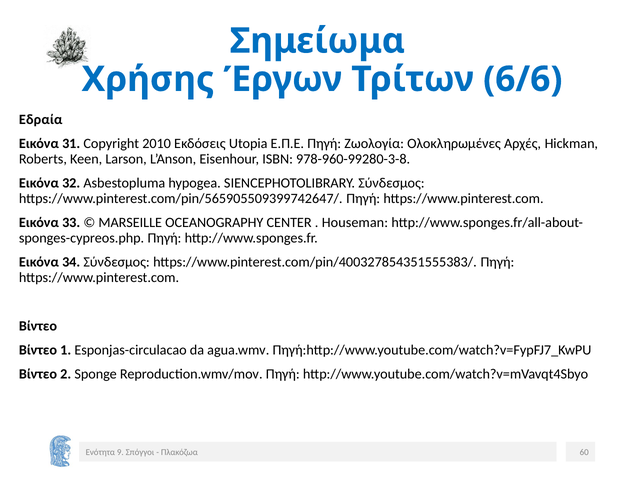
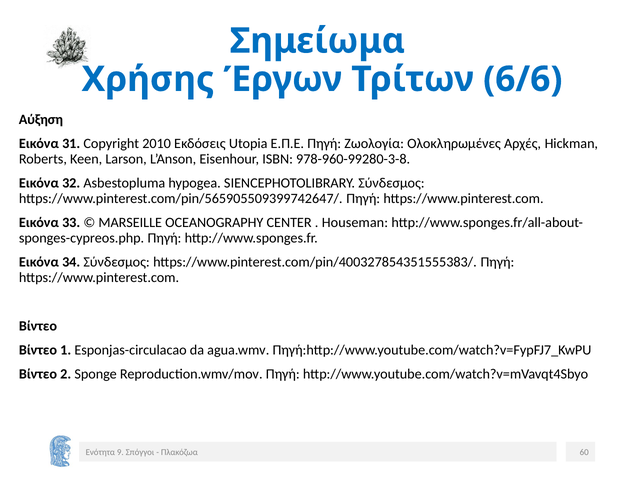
Εδραία: Εδραία -> Αύξηση
